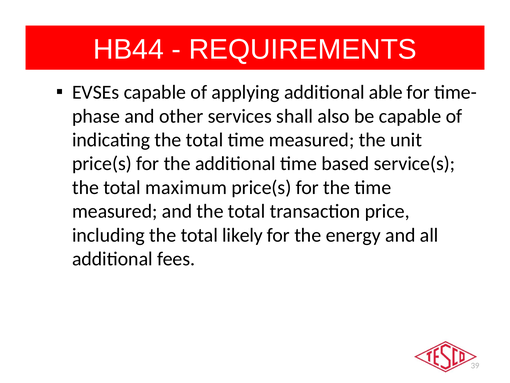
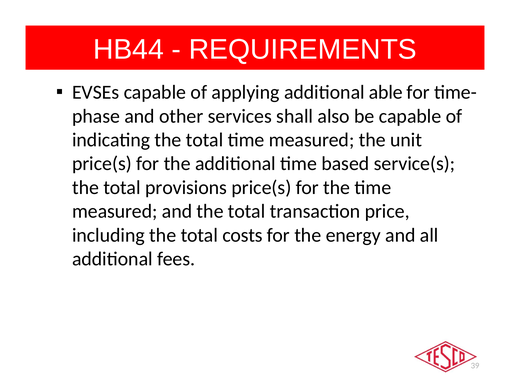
maximum: maximum -> provisions
likely: likely -> costs
